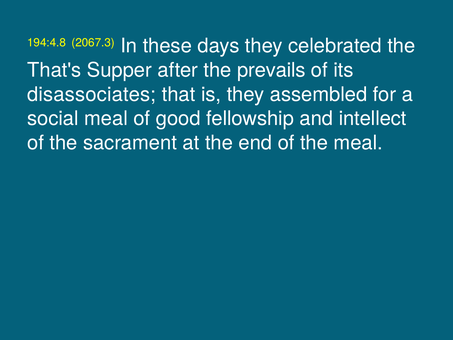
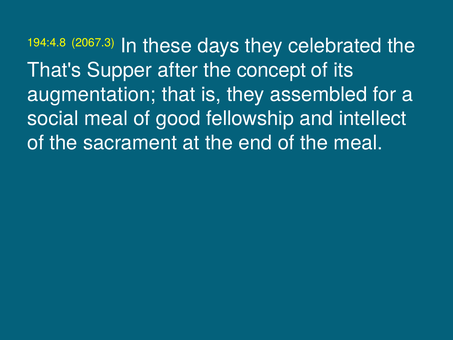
prevails: prevails -> concept
disassociates: disassociates -> augmentation
